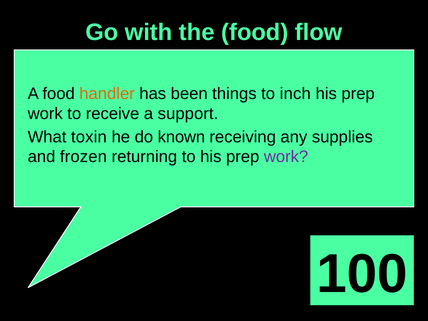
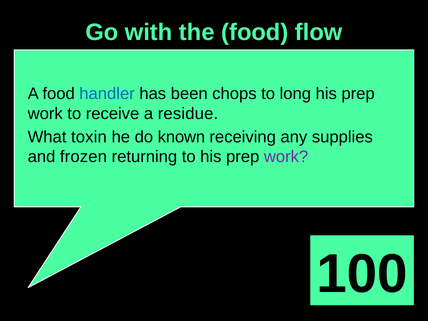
handler colour: orange -> blue
things: things -> chops
inch: inch -> long
support: support -> residue
